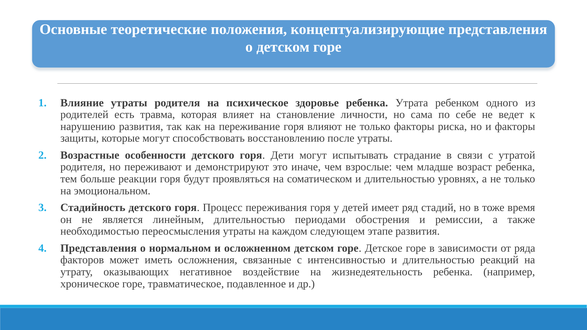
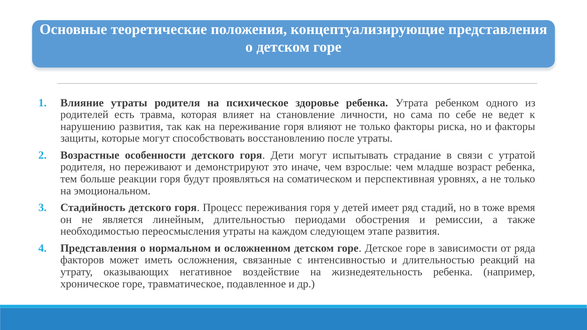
соматическом и длительностью: длительностью -> перспективная
